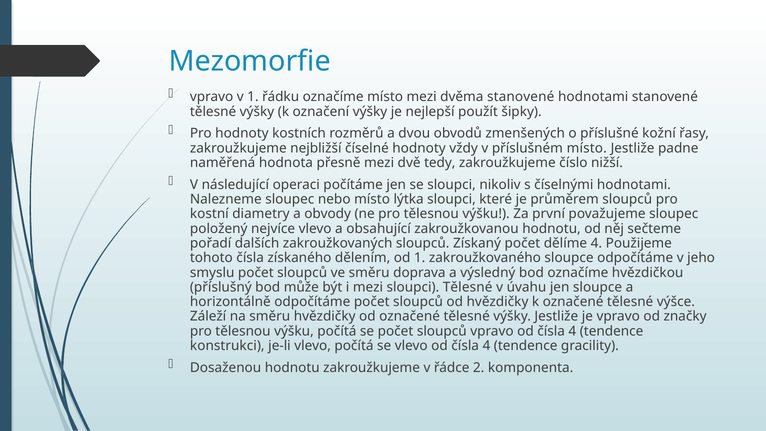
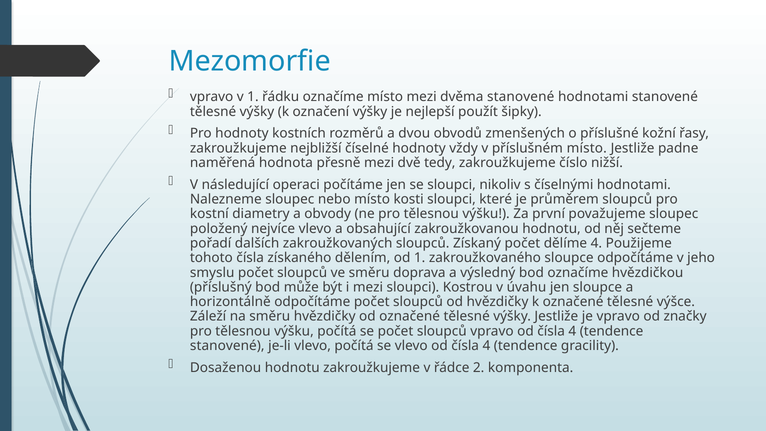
lýtka: lýtka -> kosti
sloupci Tělesné: Tělesné -> Kostrou
konstrukci at (227, 346): konstrukci -> stanovené
